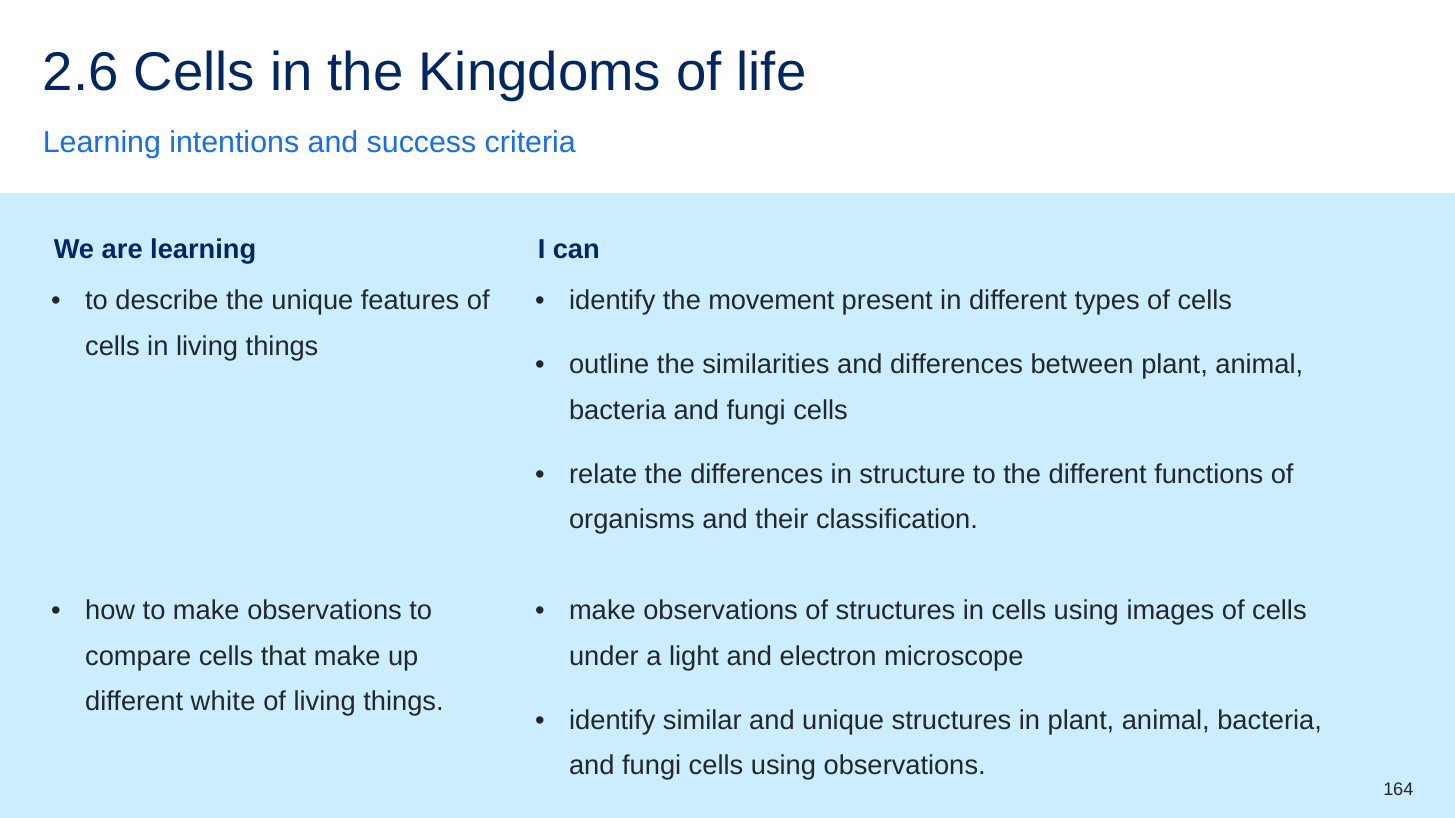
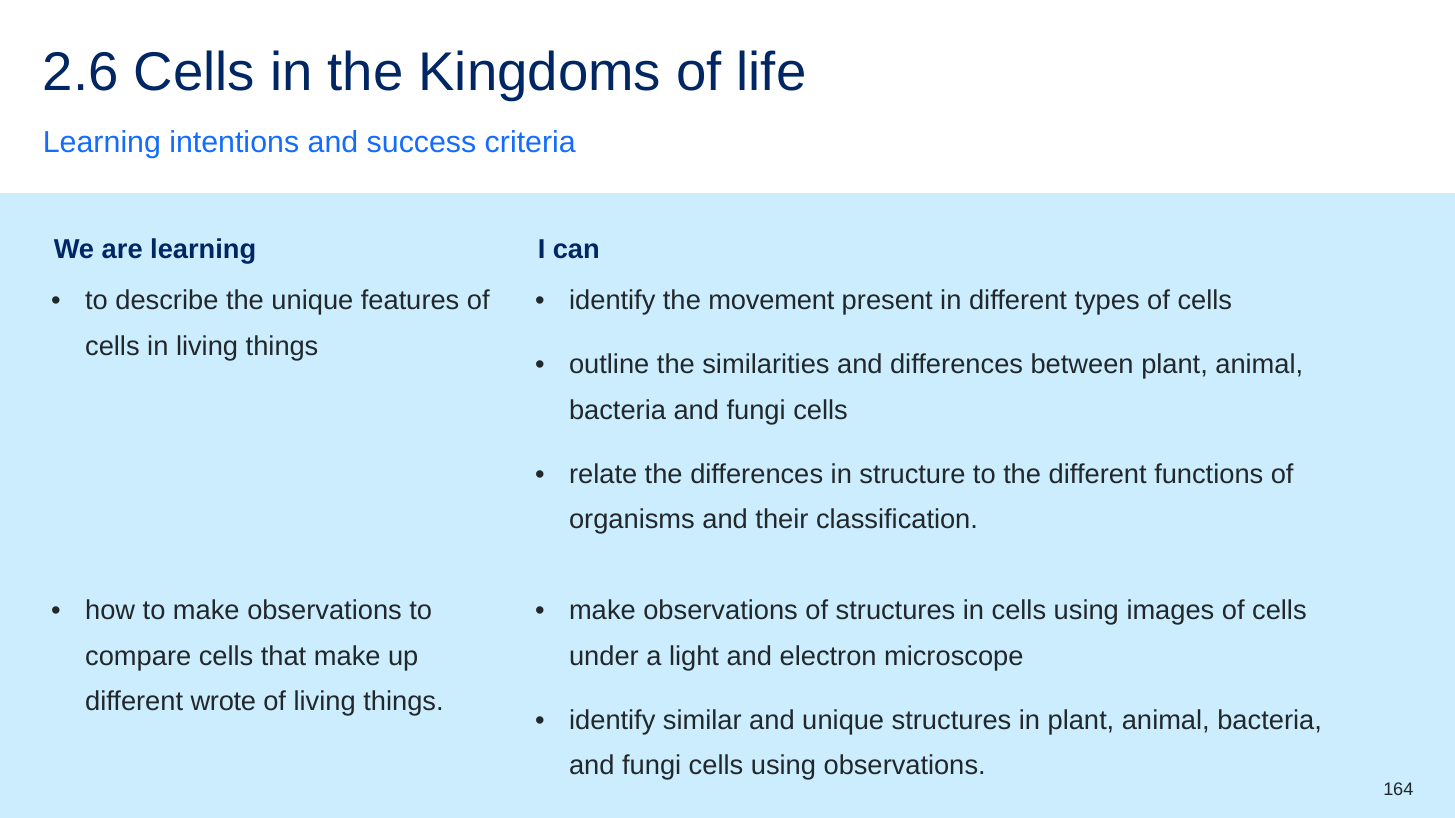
white: white -> wrote
